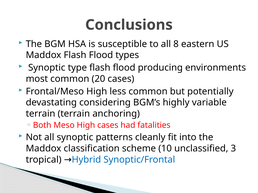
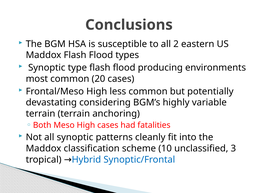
8: 8 -> 2
